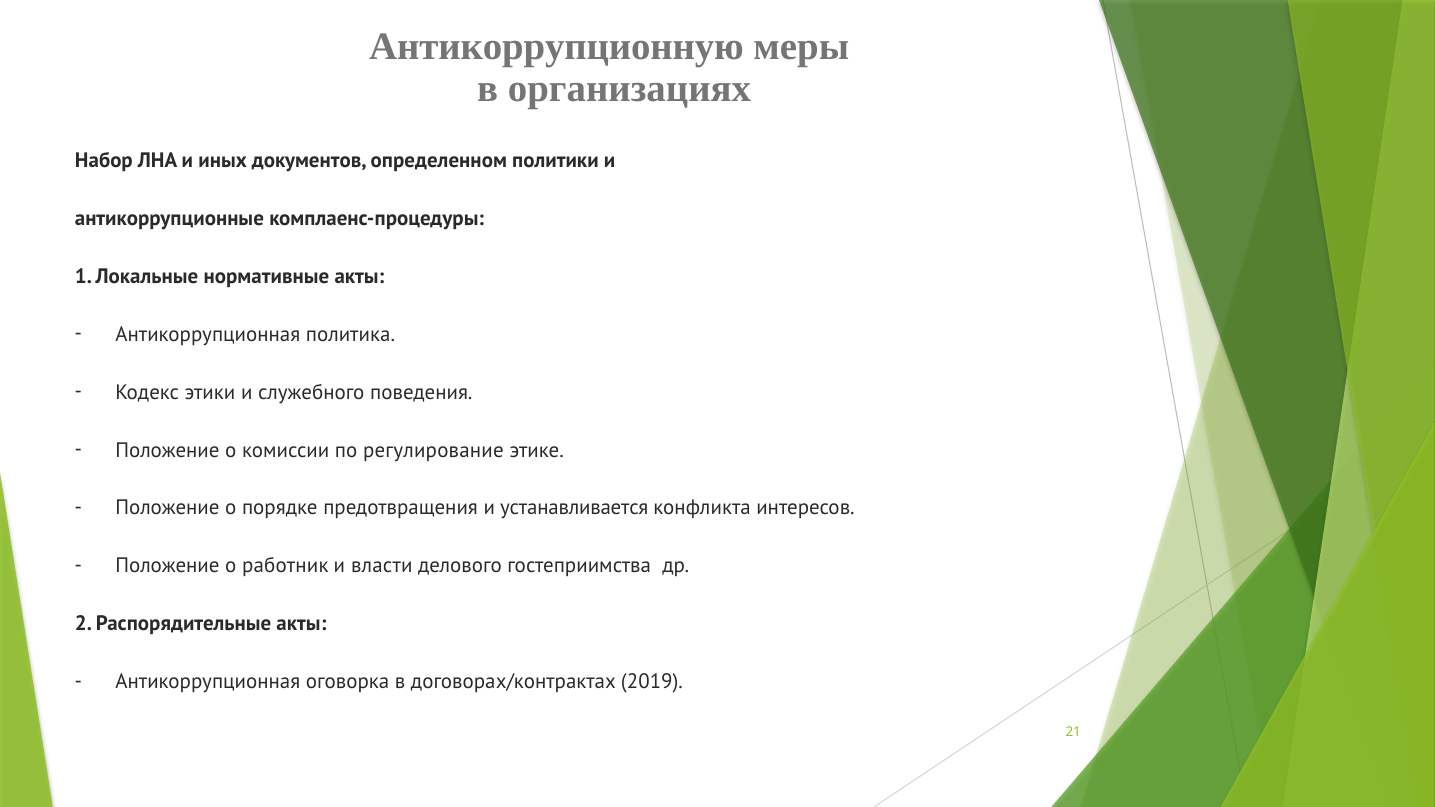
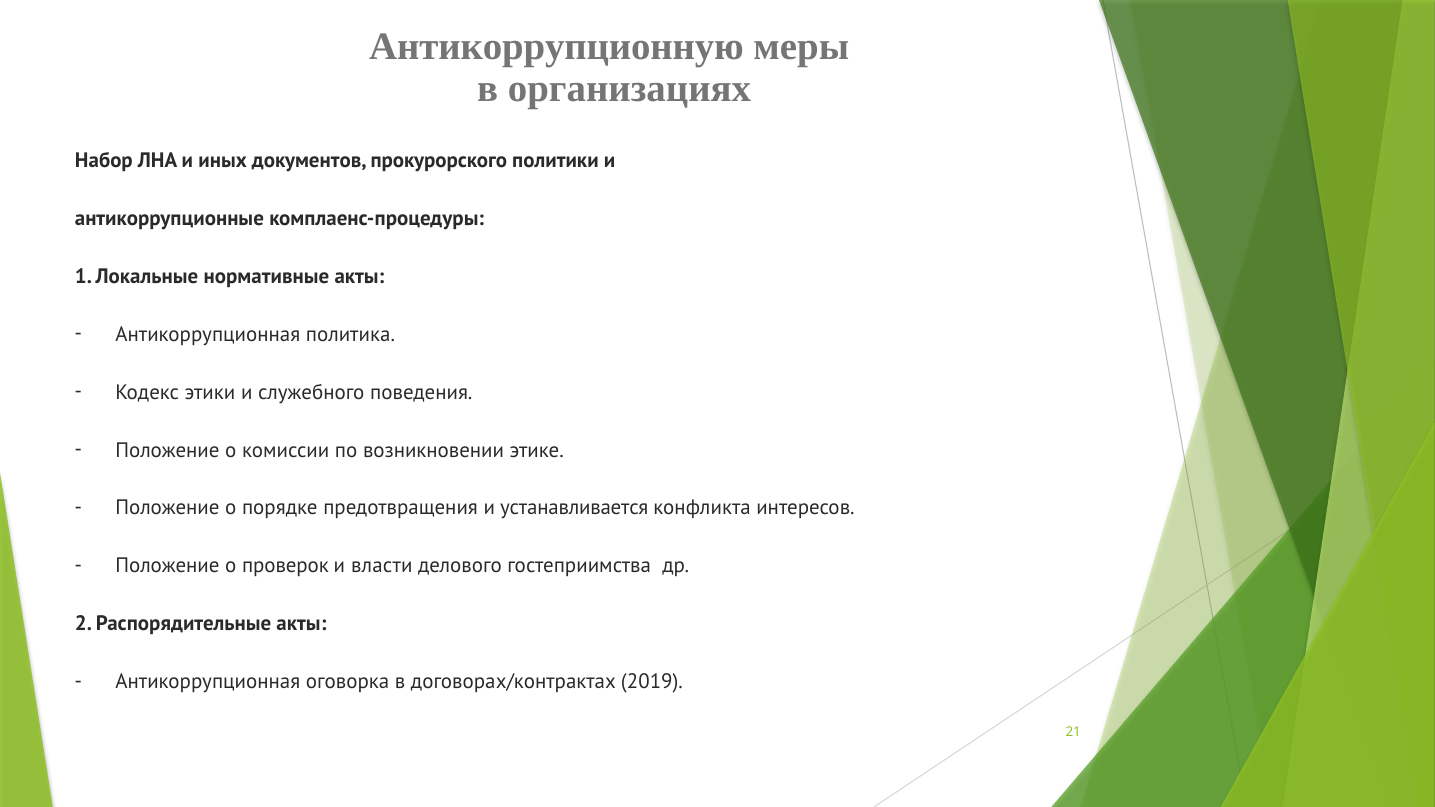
определенном: определенном -> прокурорского
регулирование: регулирование -> возникновении
работник: работник -> проверок
